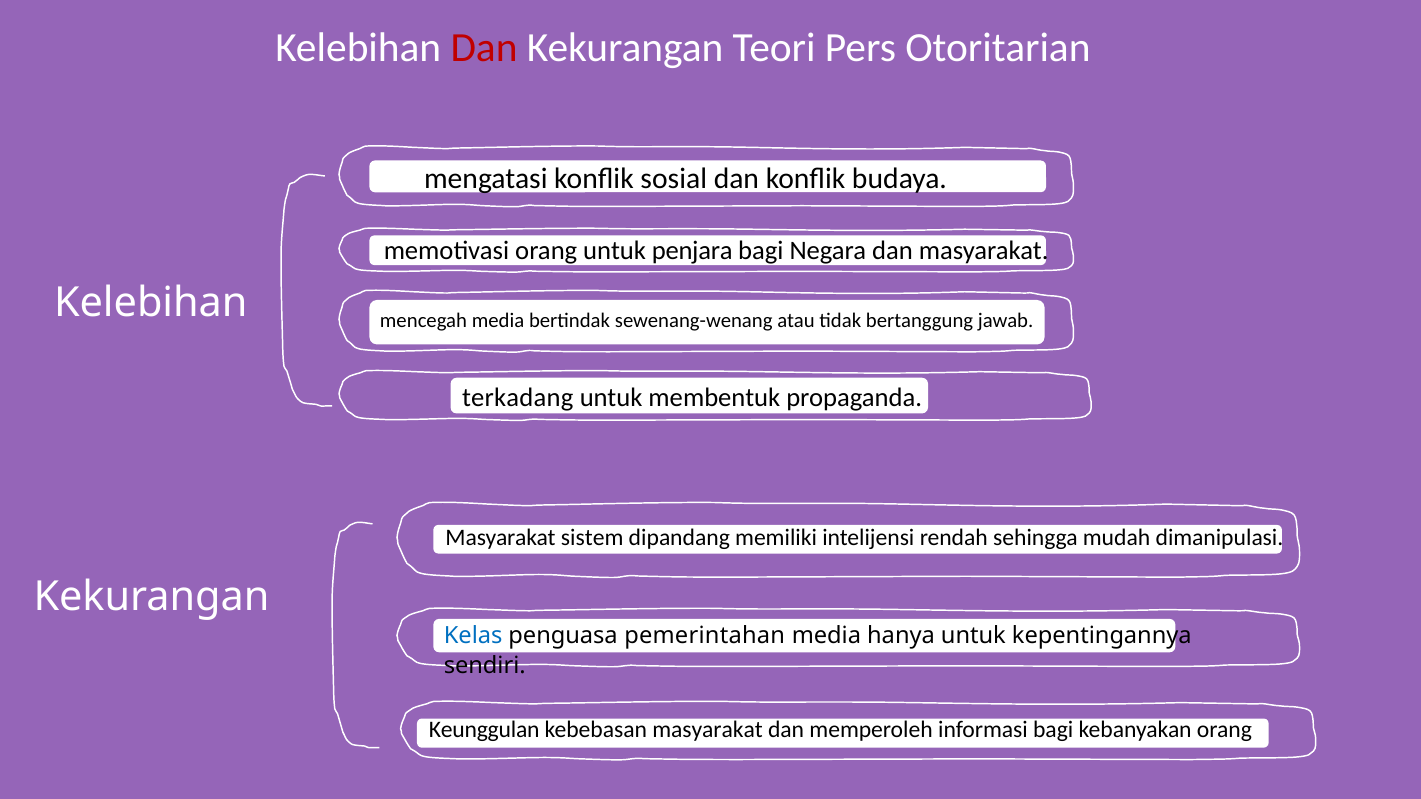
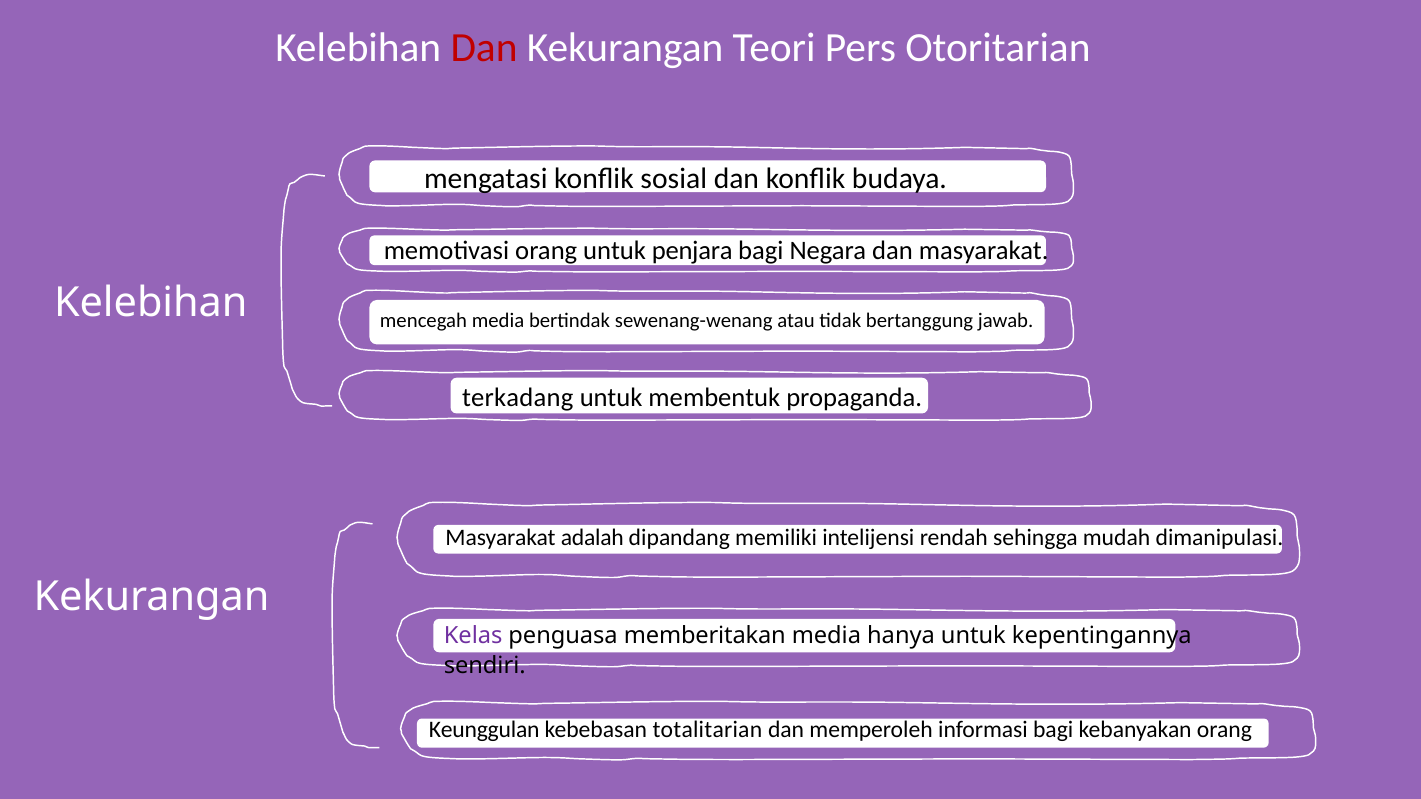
sistem: sistem -> adalah
Kelas colour: blue -> purple
pemerintahan: pemerintahan -> memberitakan
kebebasan masyarakat: masyarakat -> totalitarian
